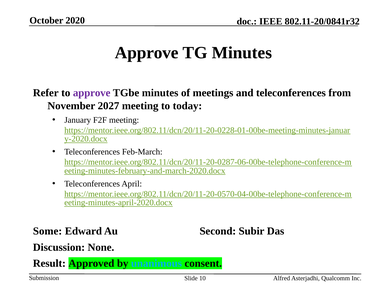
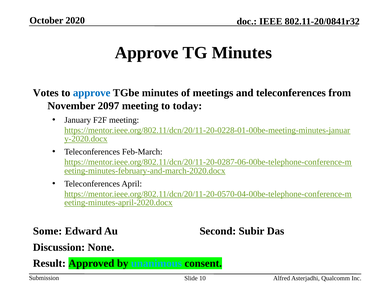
Refer: Refer -> Votes
approve at (92, 93) colour: purple -> blue
2027: 2027 -> 2097
